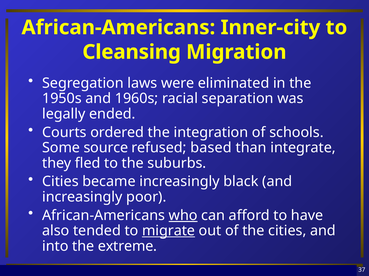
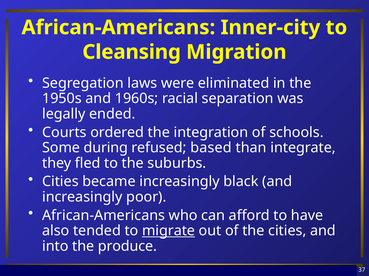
source: source -> during
who underline: present -> none
extreme: extreme -> produce
